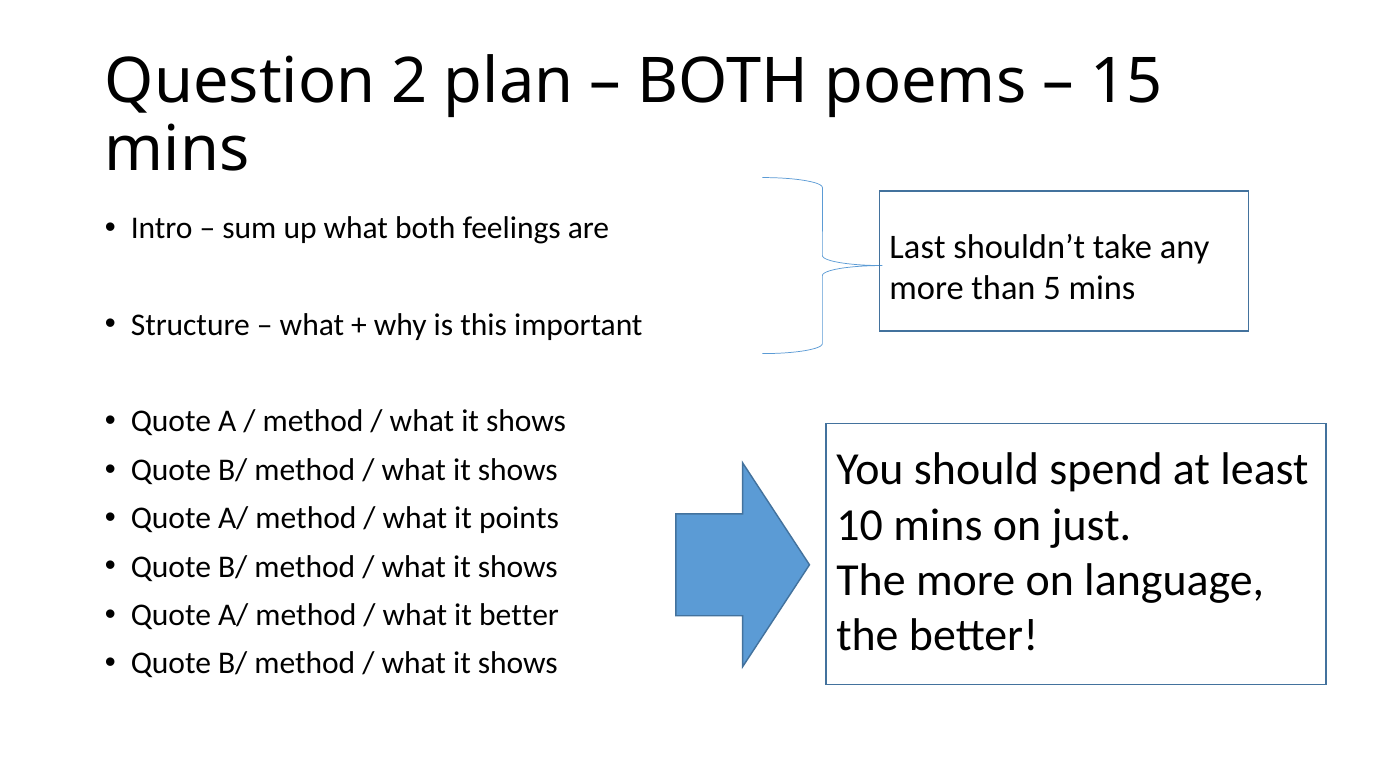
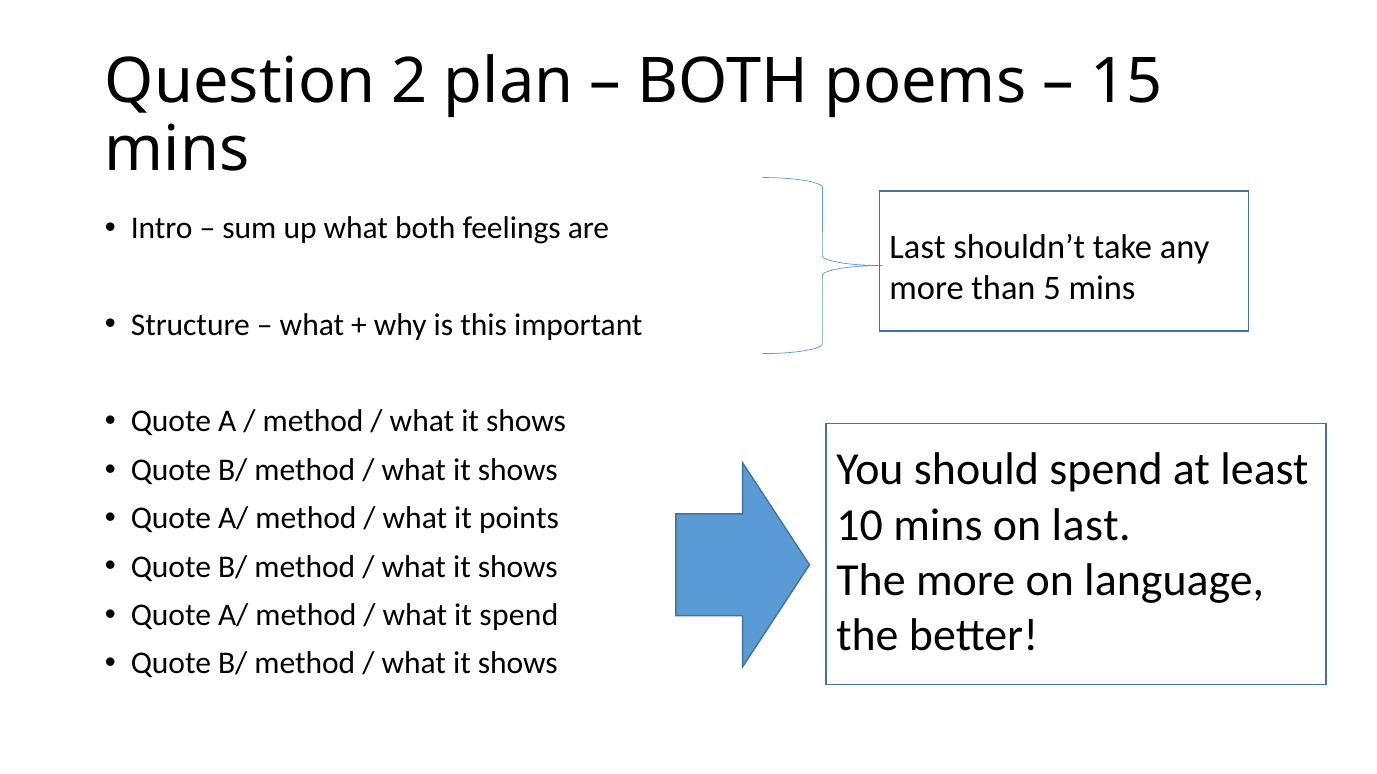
on just: just -> last
it better: better -> spend
